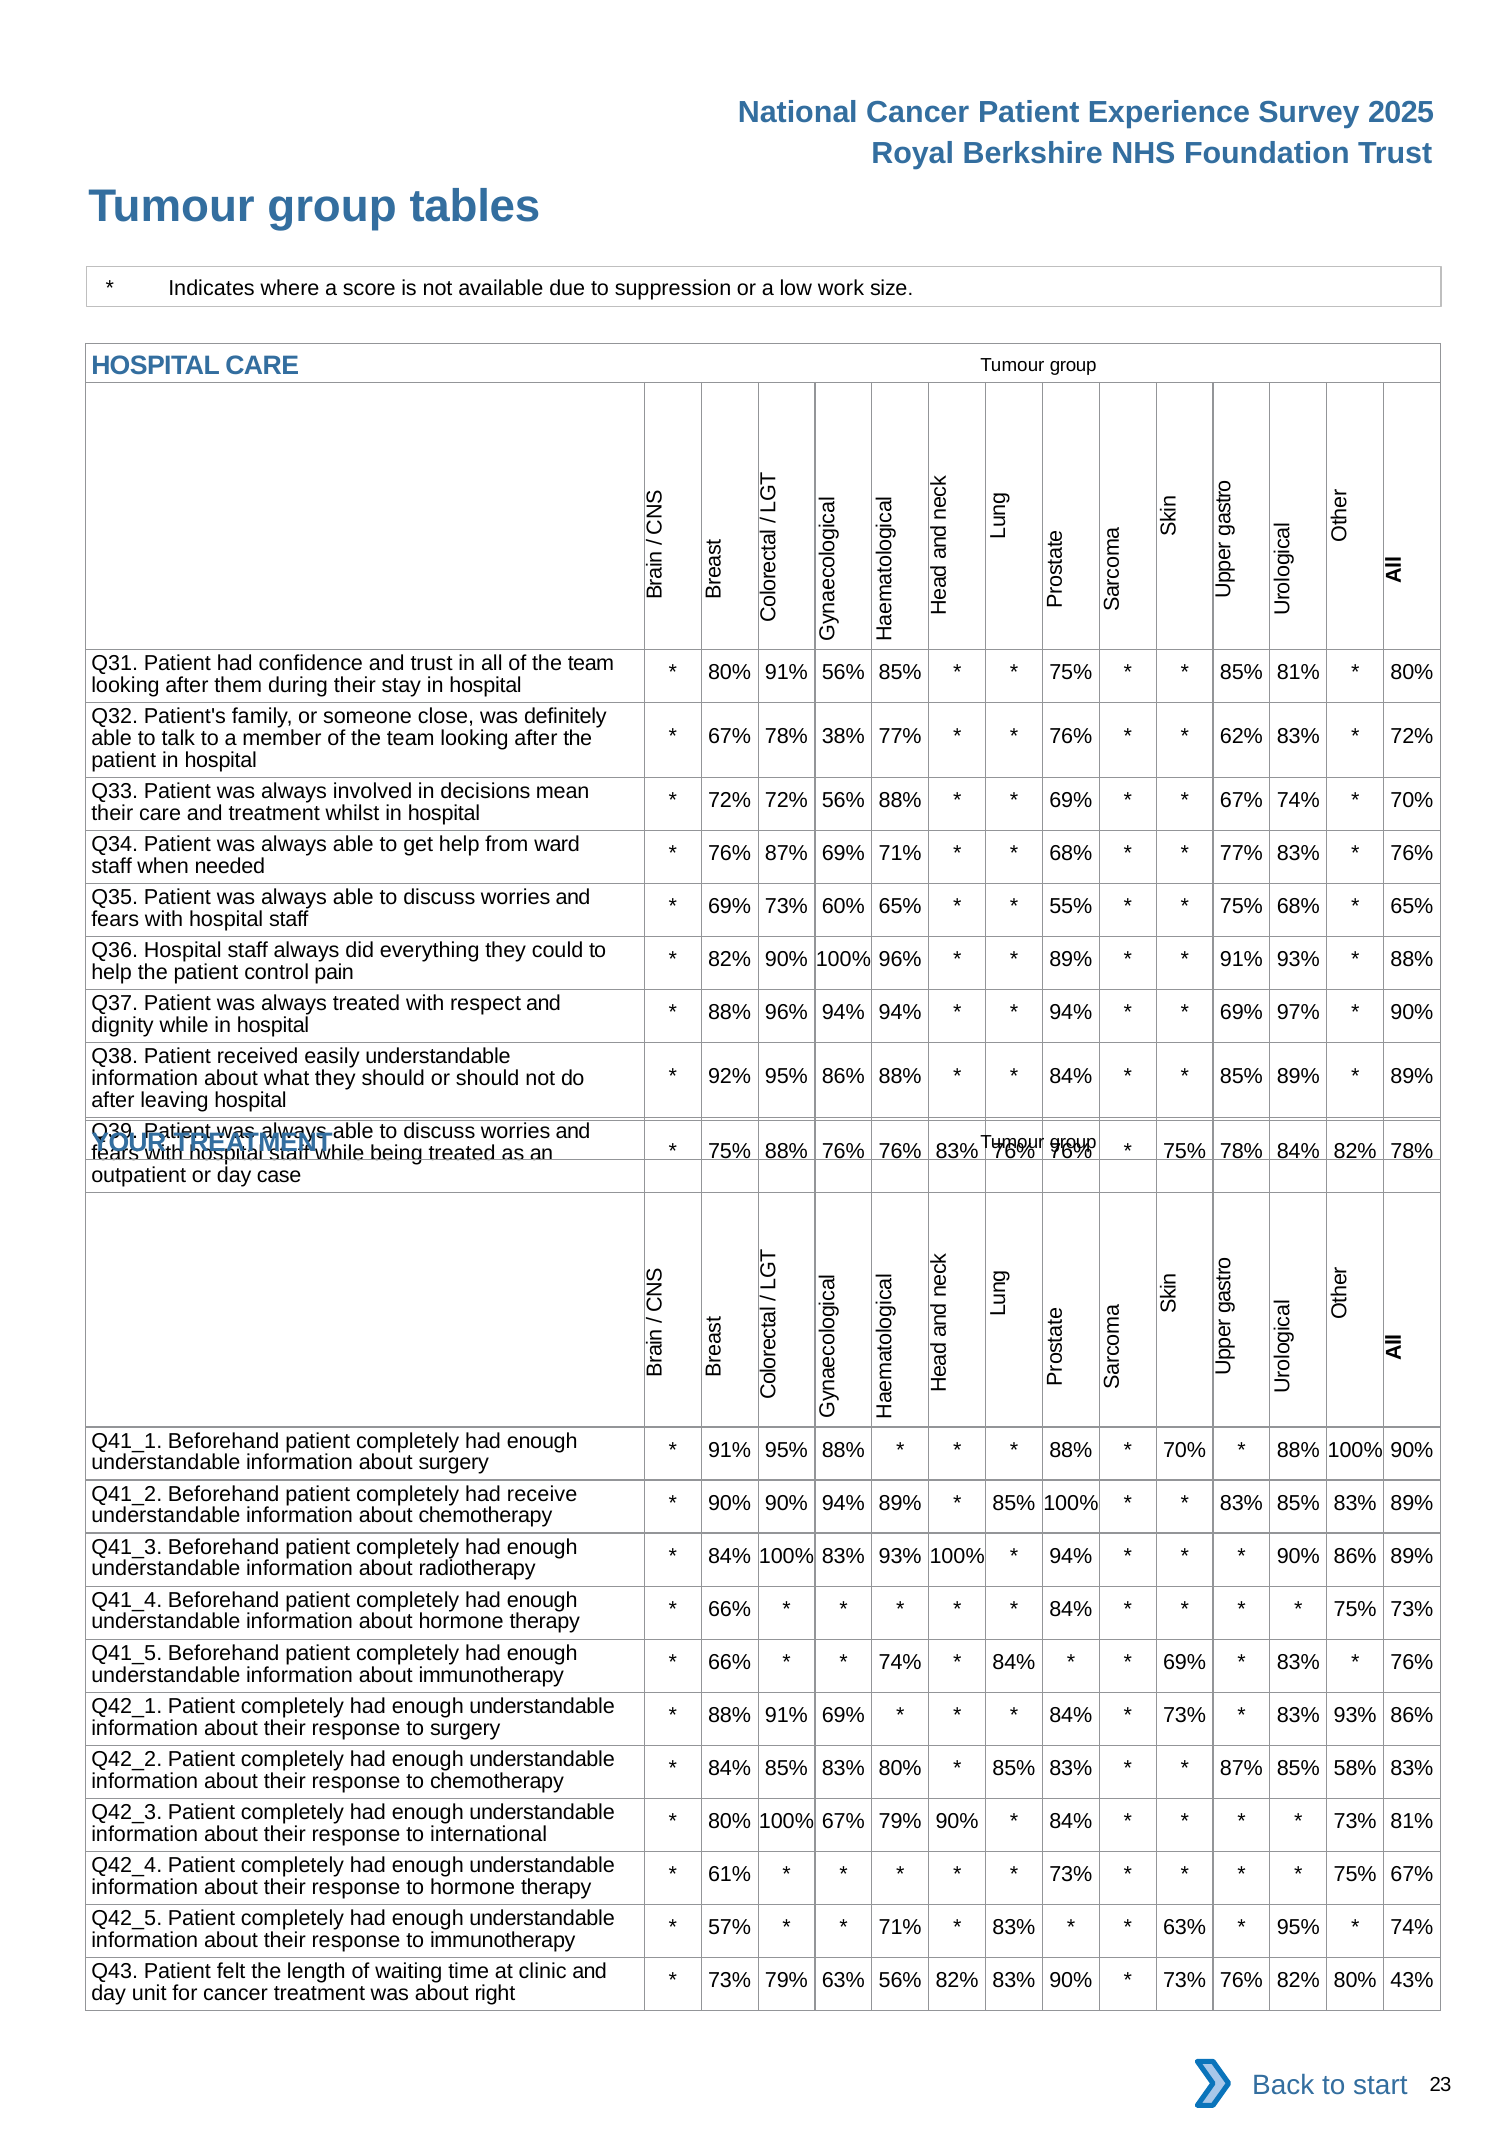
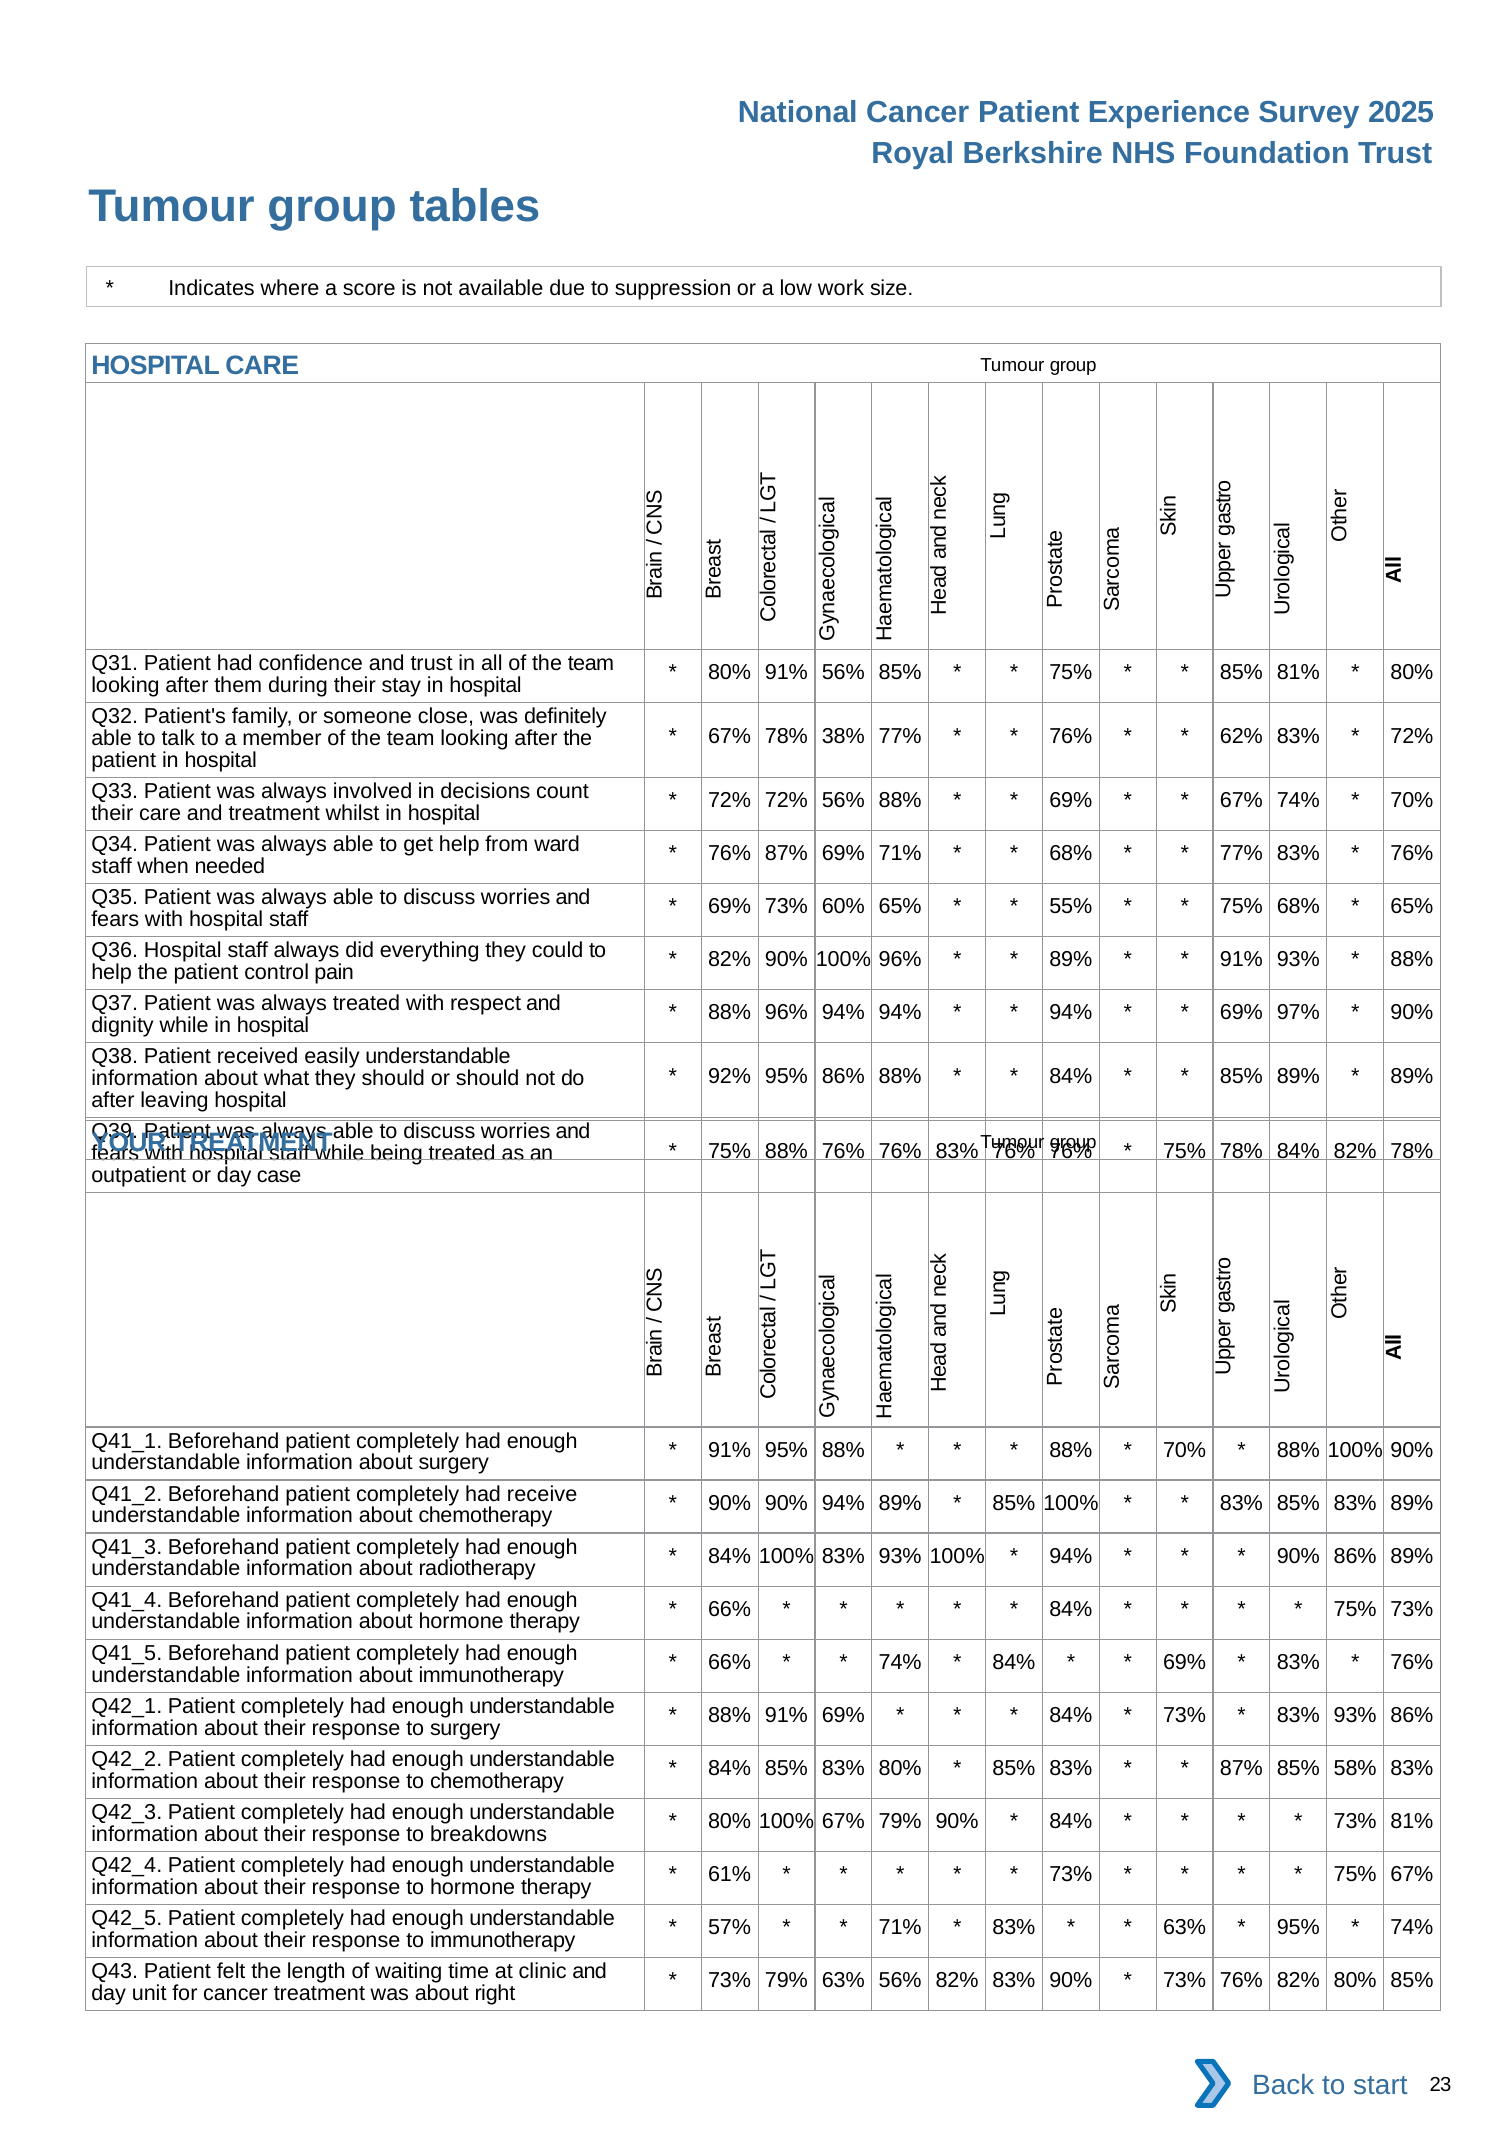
mean: mean -> count
international: international -> breakdowns
80% 43%: 43% -> 85%
